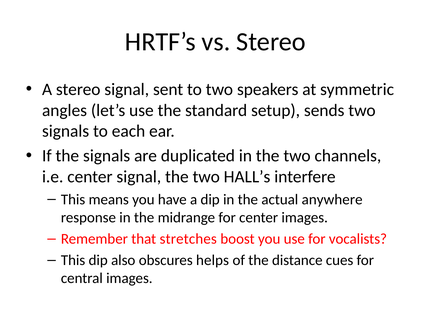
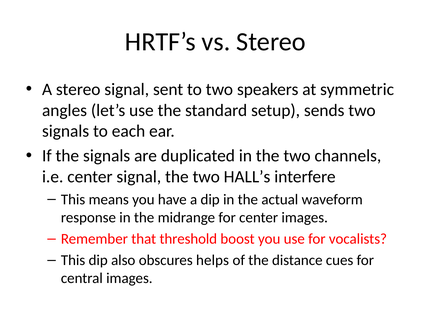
anywhere: anywhere -> waveform
stretches: stretches -> threshold
